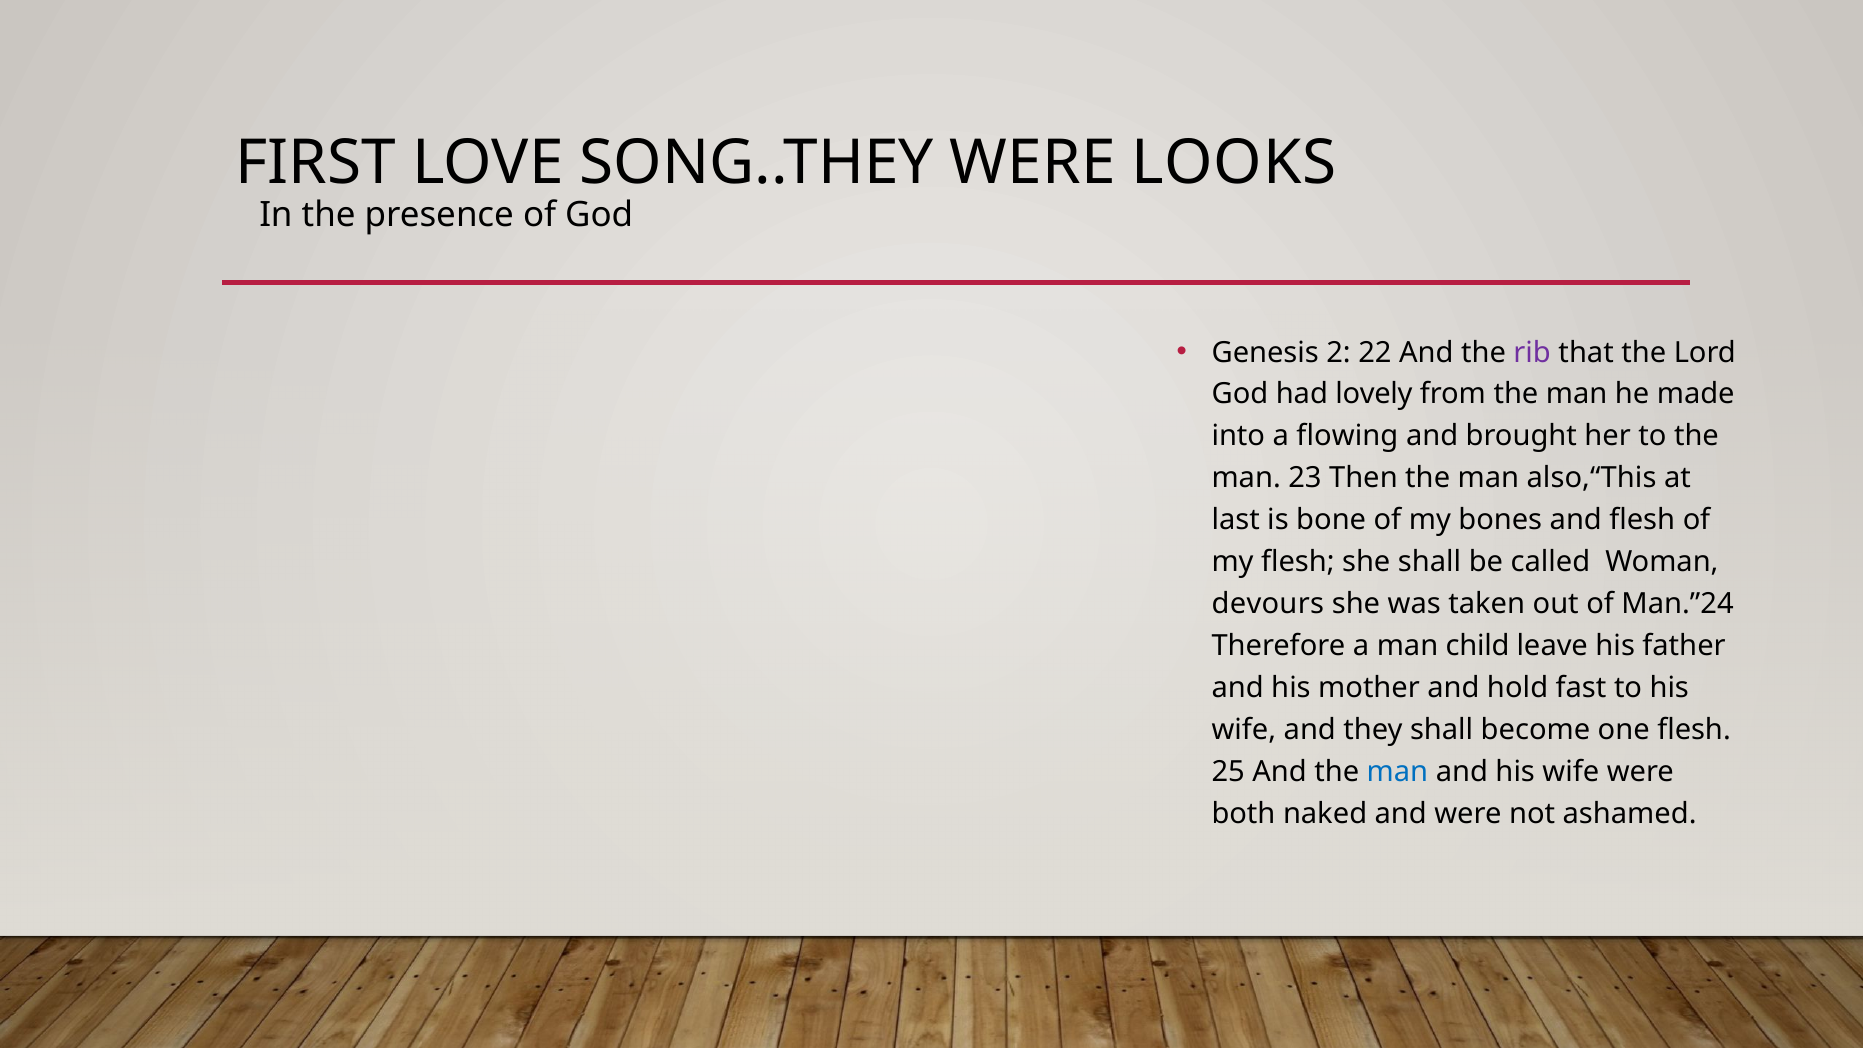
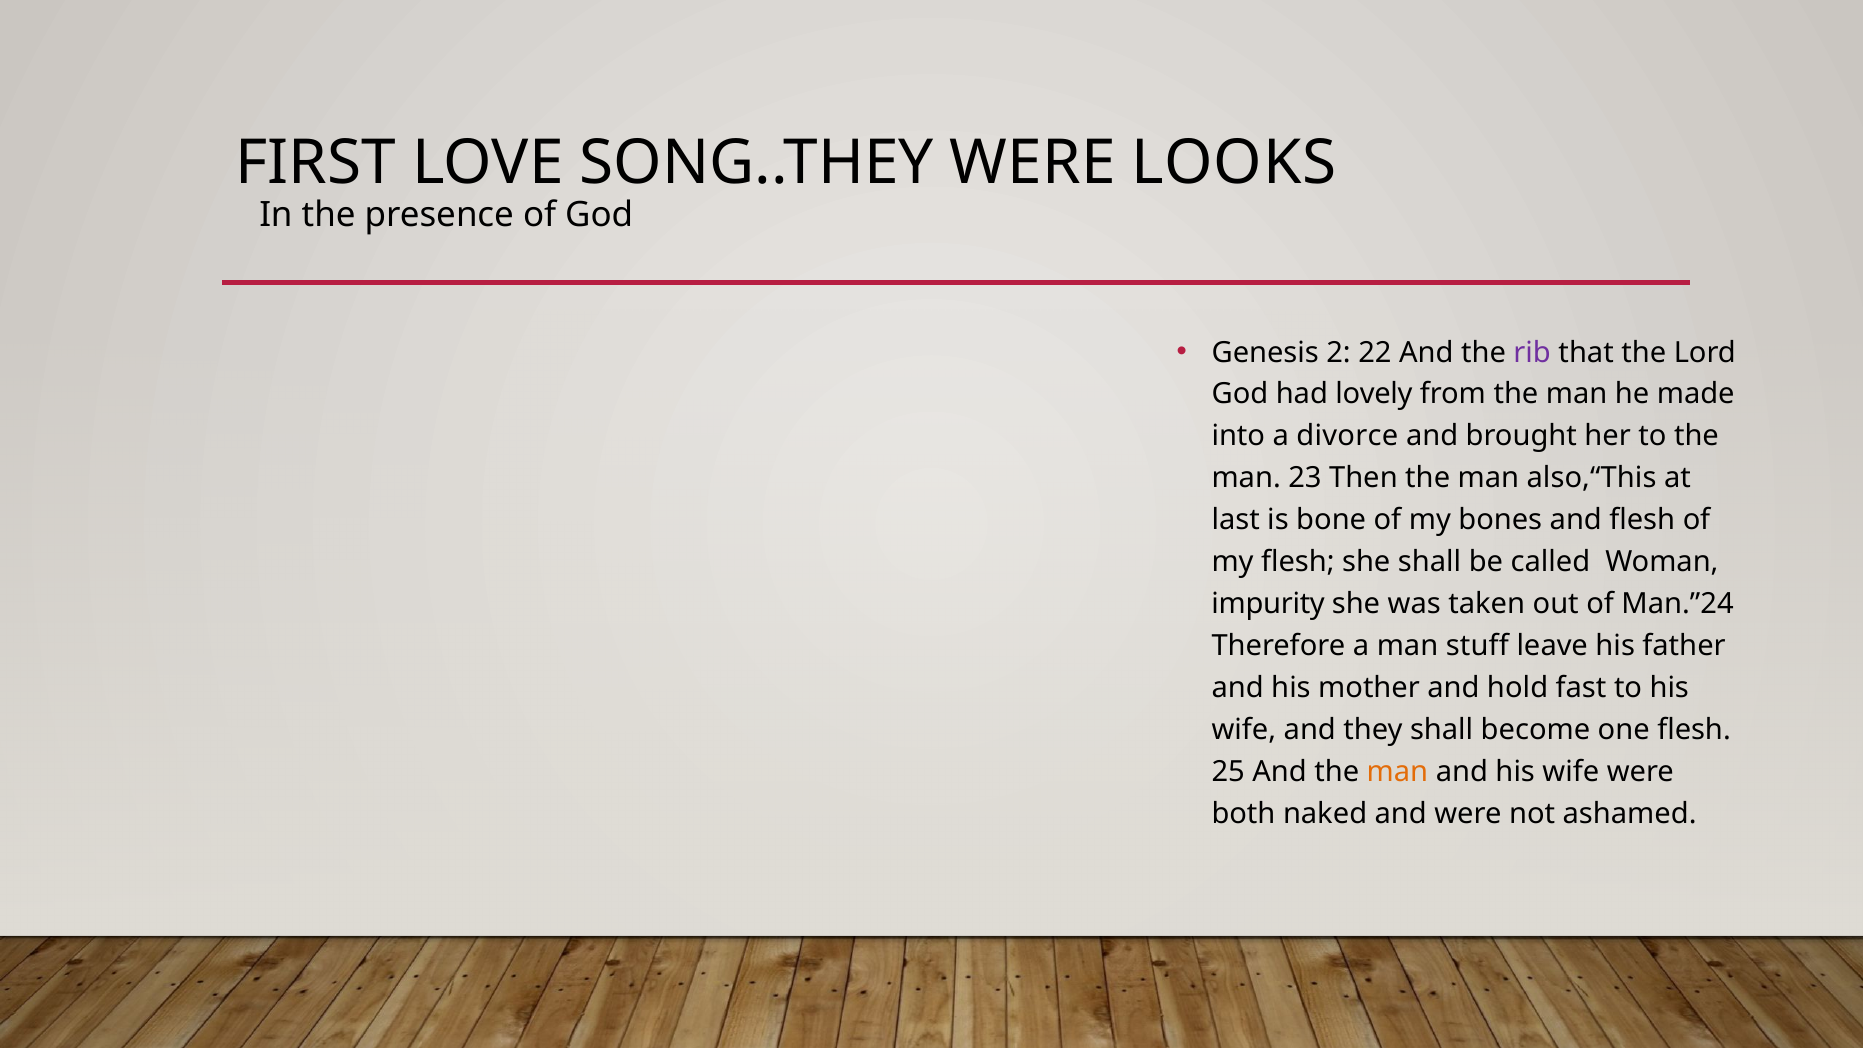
flowing: flowing -> divorce
devours: devours -> impurity
child: child -> stuff
man at (1397, 772) colour: blue -> orange
